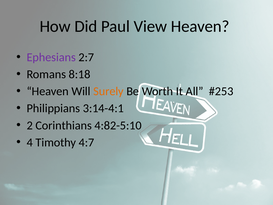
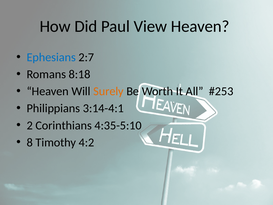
Ephesians colour: purple -> blue
4:82-5:10: 4:82-5:10 -> 4:35-5:10
4: 4 -> 8
4:7: 4:7 -> 4:2
